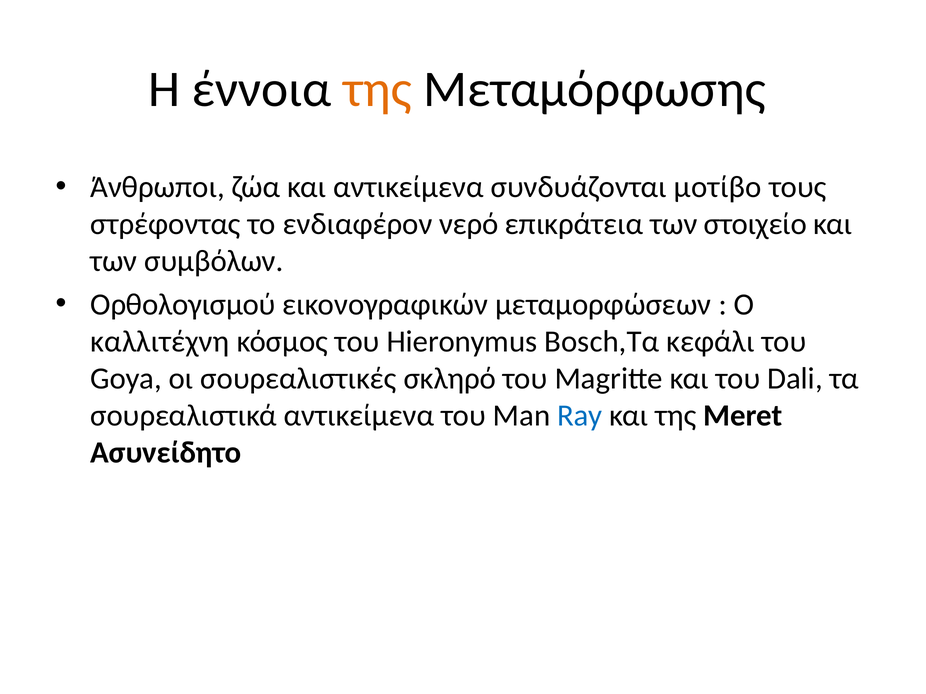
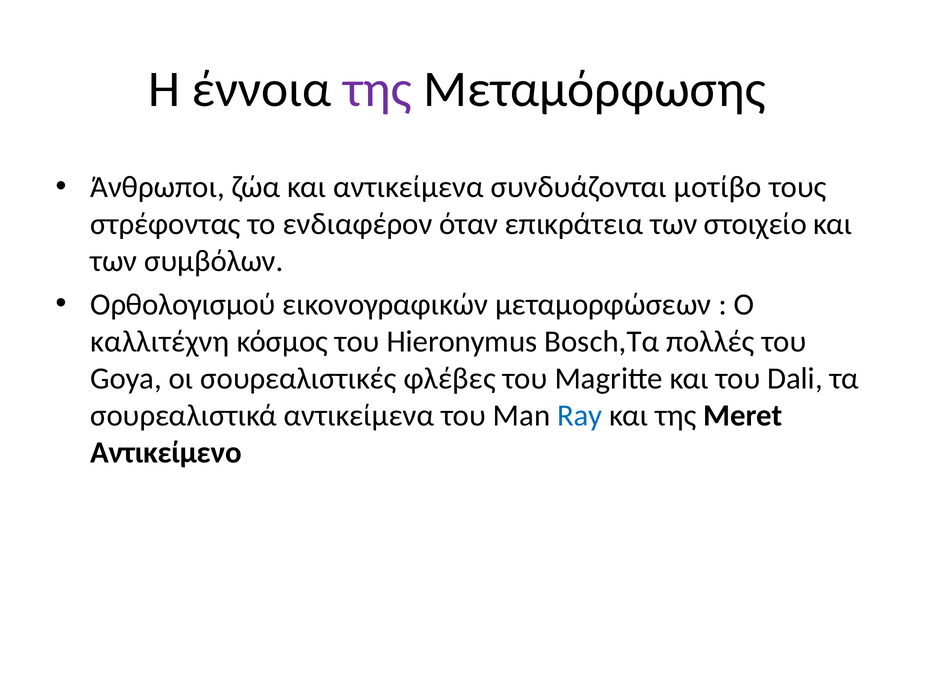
της at (378, 89) colour: orange -> purple
νερό: νερό -> όταν
κεφάλι: κεφάλι -> πολλές
σκληρό: σκληρό -> φλέβες
Ασυνείδητο: Ασυνείδητο -> Αντικείμενο
